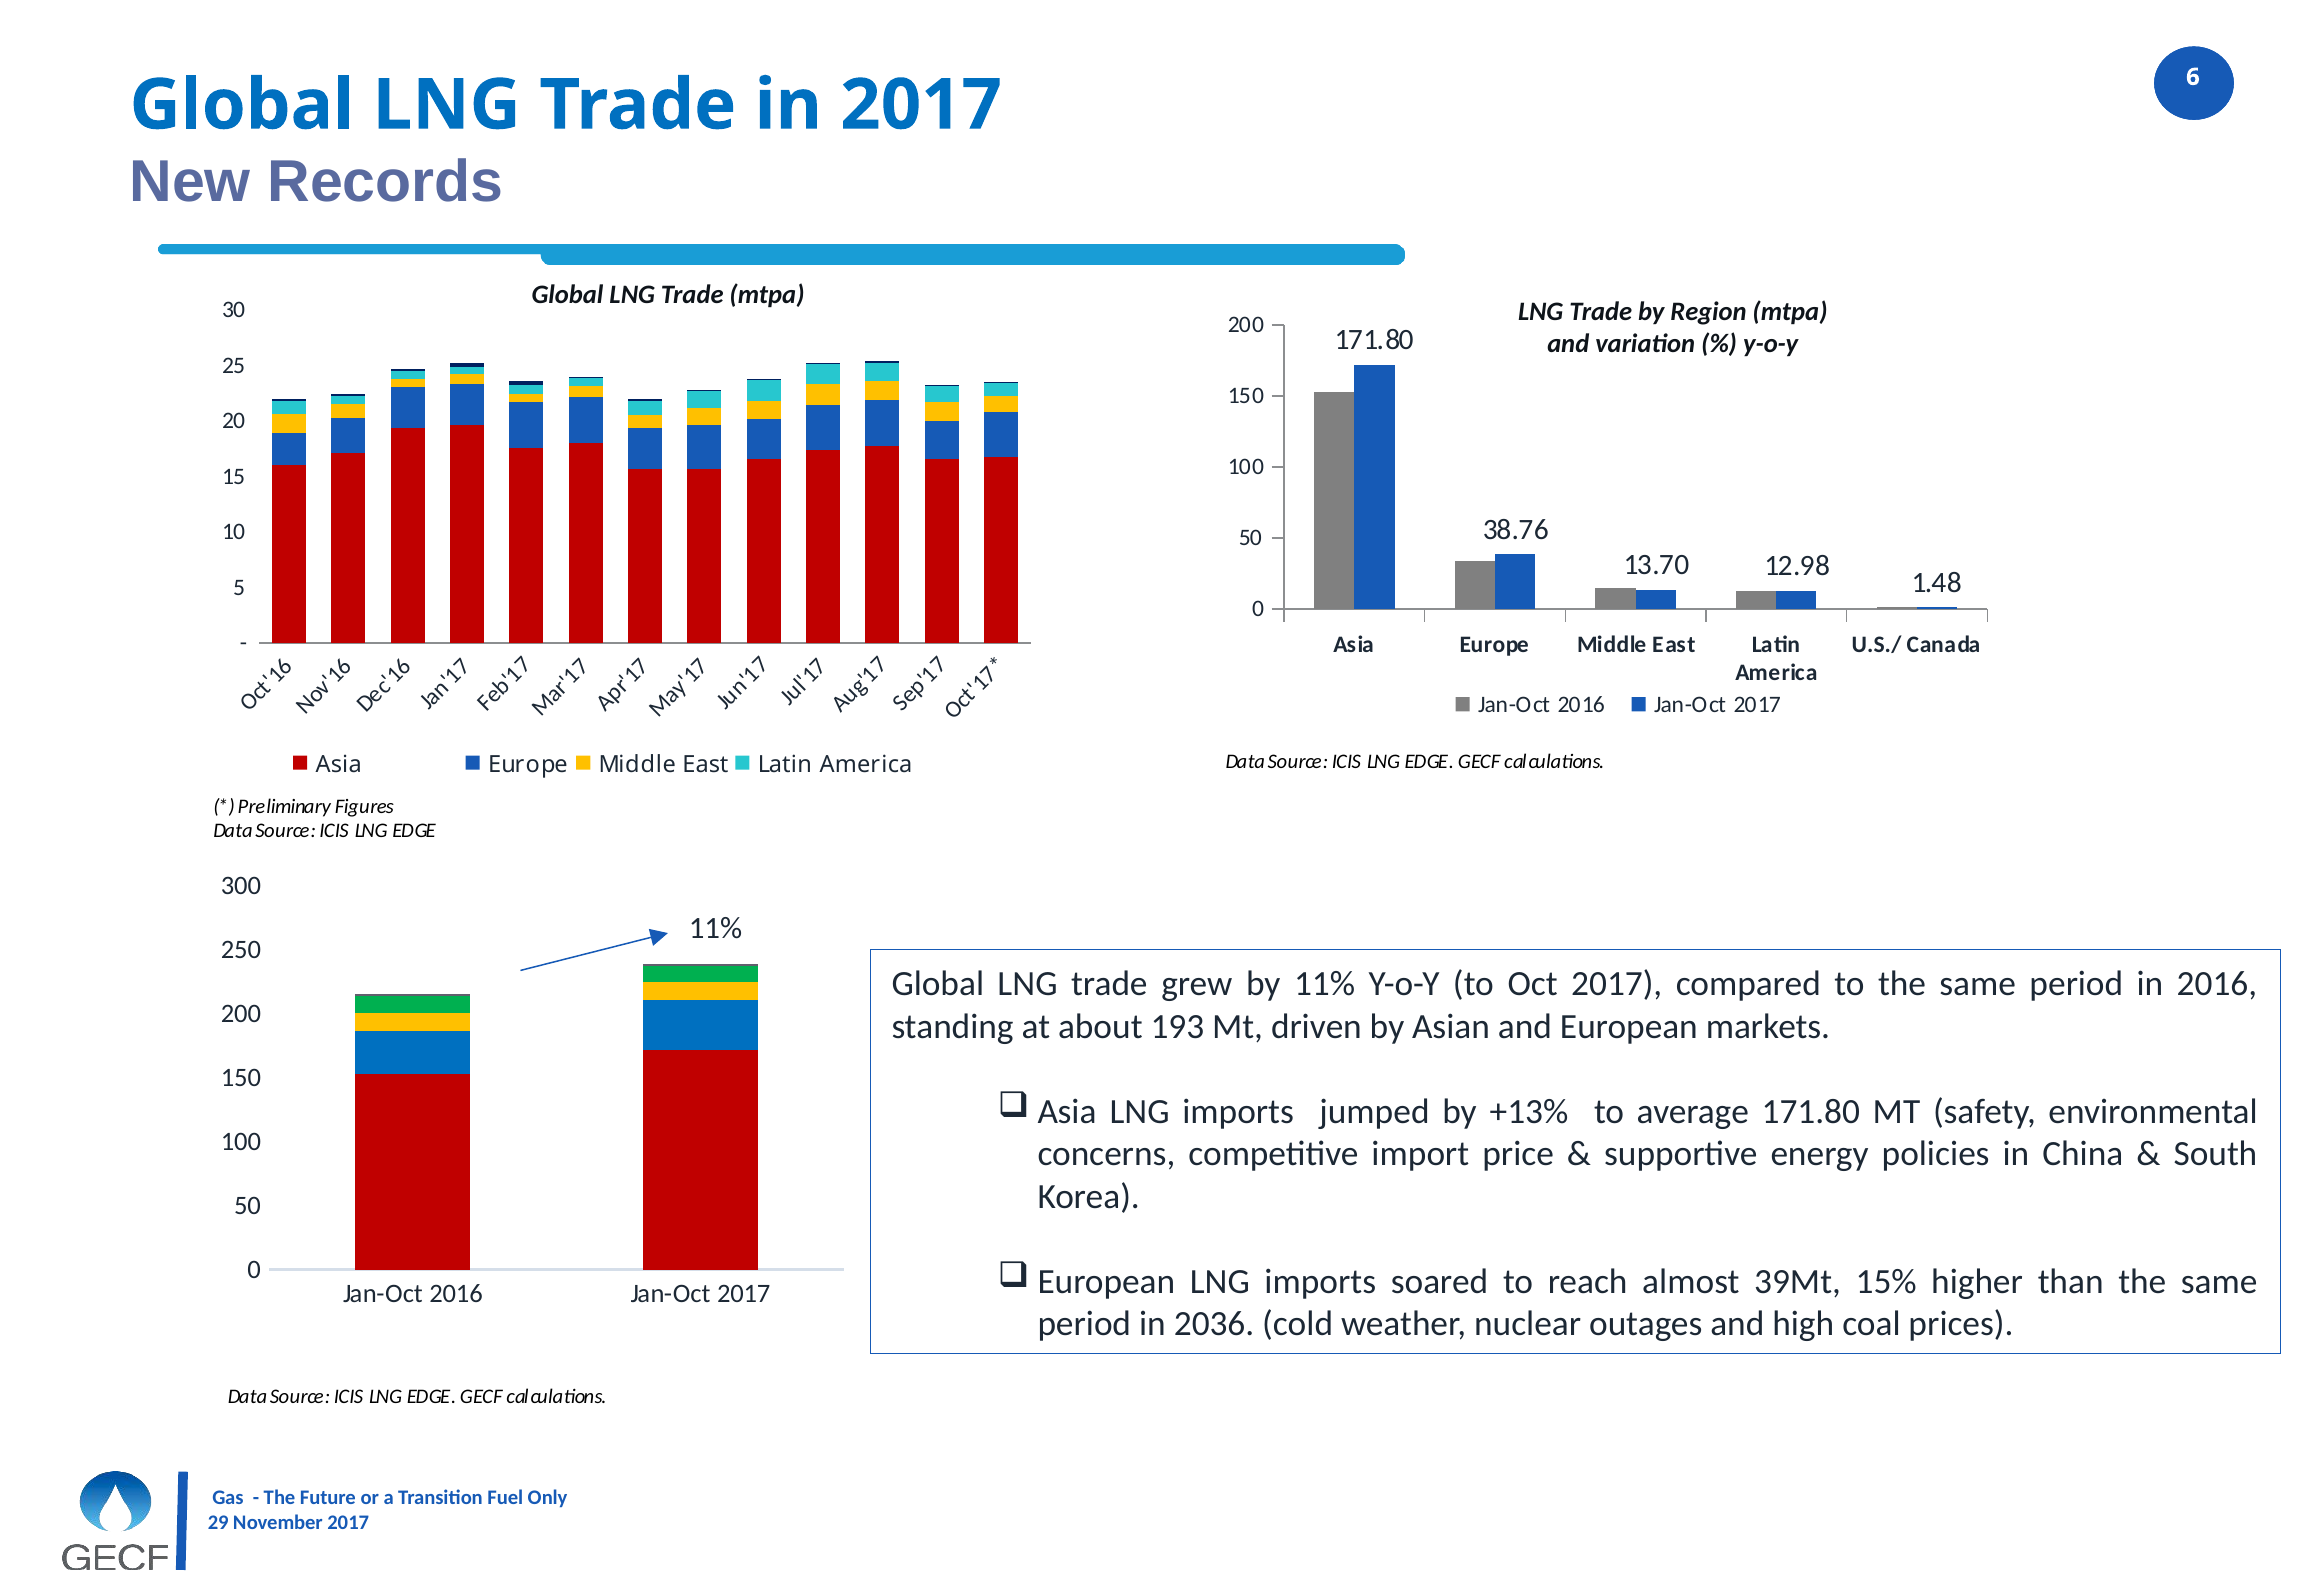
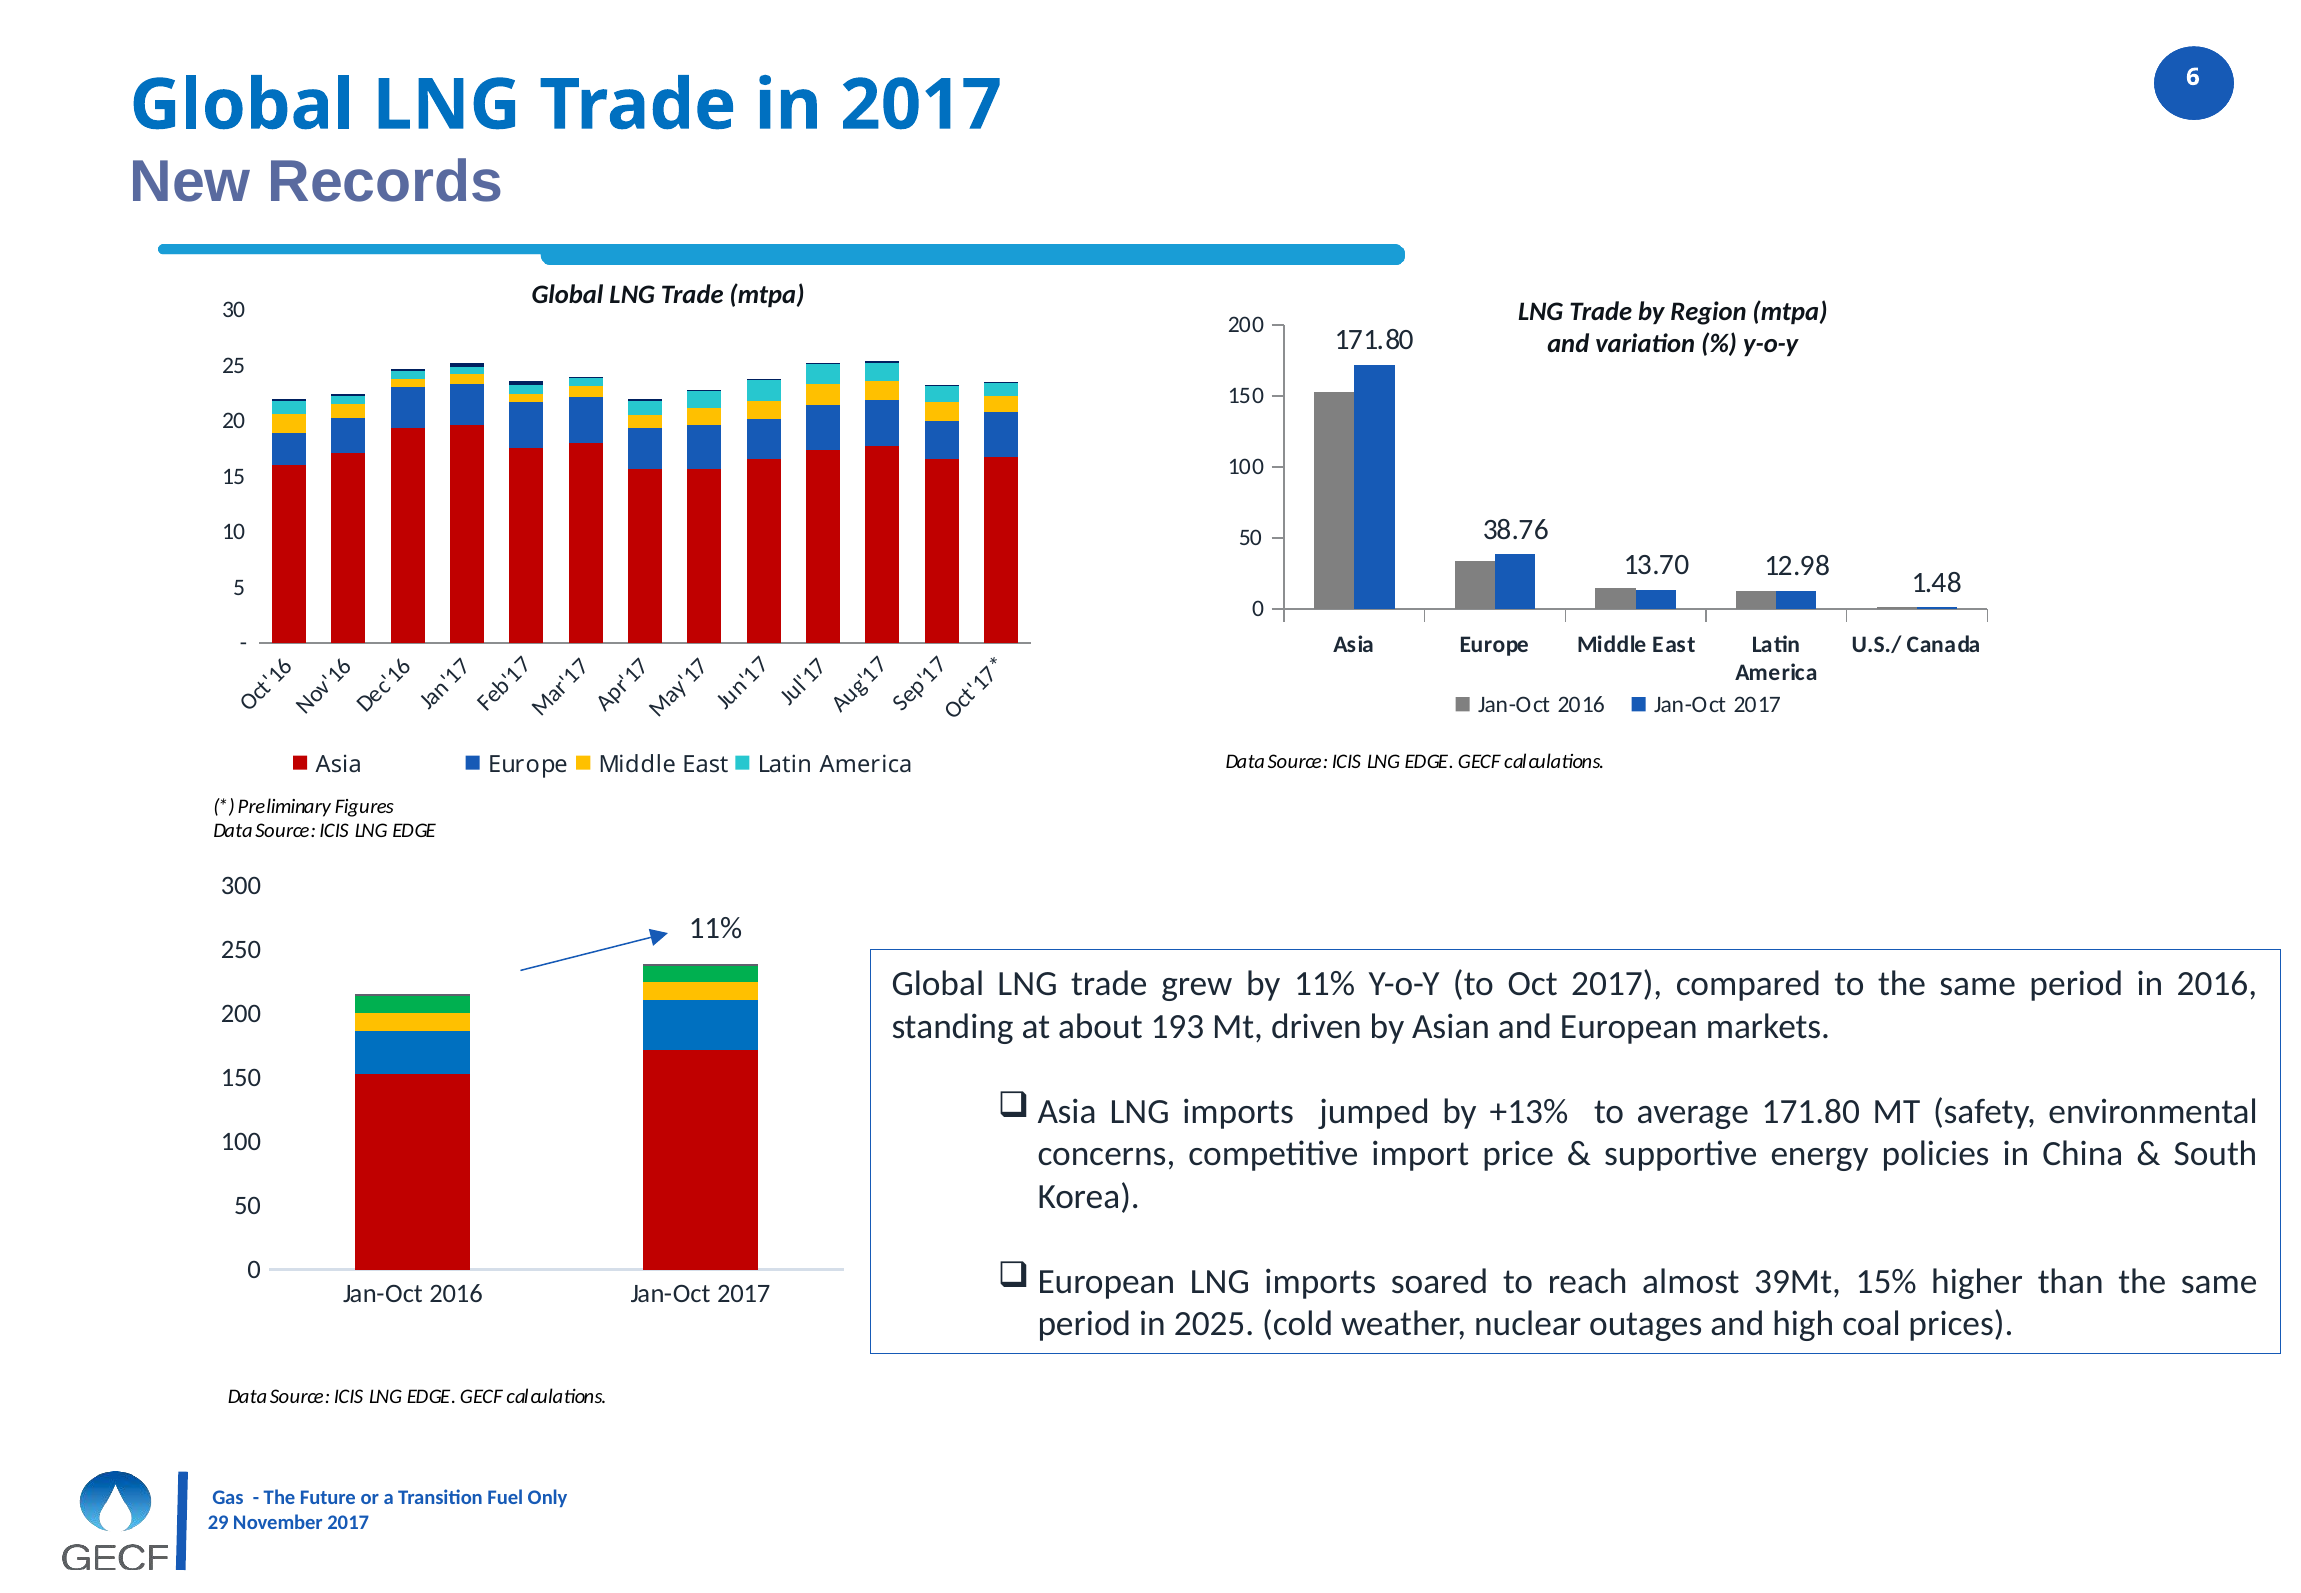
2036: 2036 -> 2025
